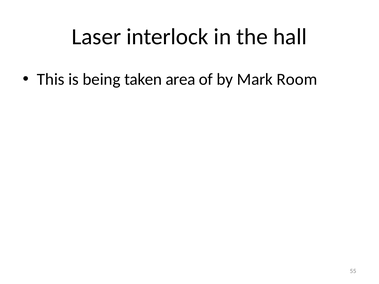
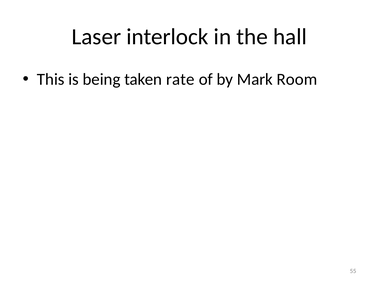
area: area -> rate
